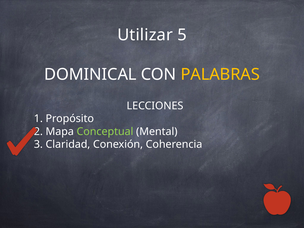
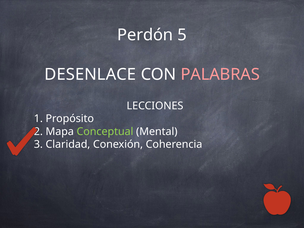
Utilizar: Utilizar -> Perdón
DOMINICAL: DOMINICAL -> DESENLACE
PALABRAS colour: yellow -> pink
